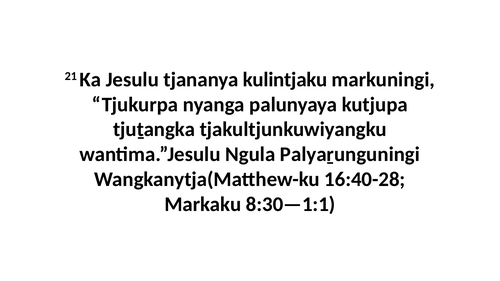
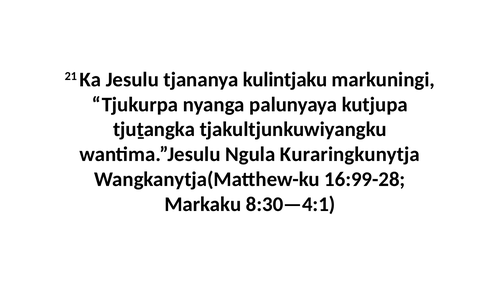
Palyaṟunguningi: Palyaṟunguningi -> Kuraringkunytja
16:40-28: 16:40-28 -> 16:99-28
8:30—1:1: 8:30—1:1 -> 8:30—4:1
